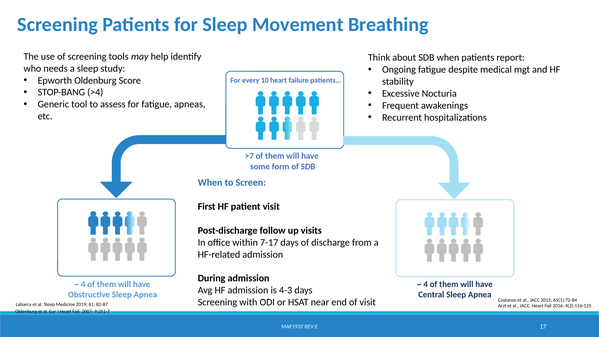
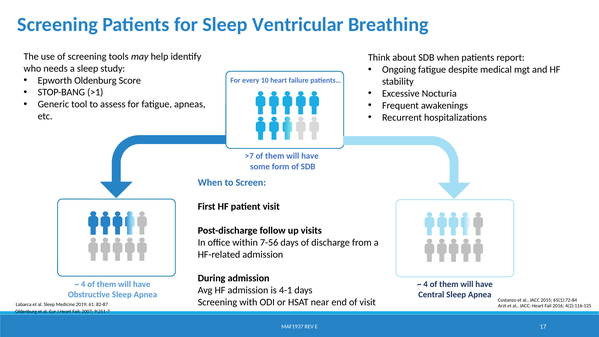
Movement: Movement -> Ventricular
>4: >4 -> >1
7-17: 7-17 -> 7-56
4-3: 4-3 -> 4-1
